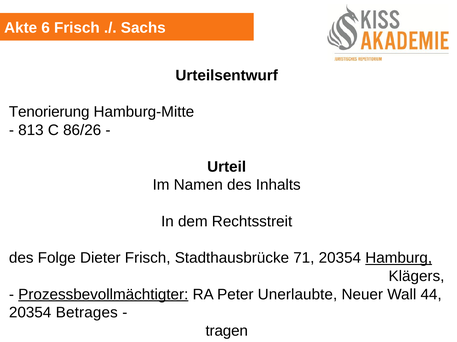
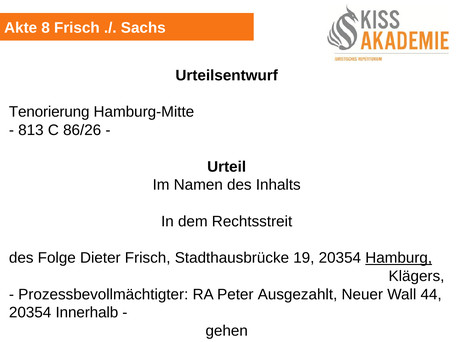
6: 6 -> 8
71: 71 -> 19
Prozessbevollmächtigter underline: present -> none
Unerlaubte: Unerlaubte -> Ausgezahlt
Betrages: Betrages -> Innerhalb
tragen: tragen -> gehen
